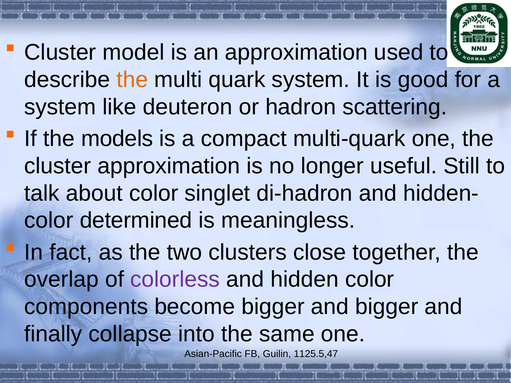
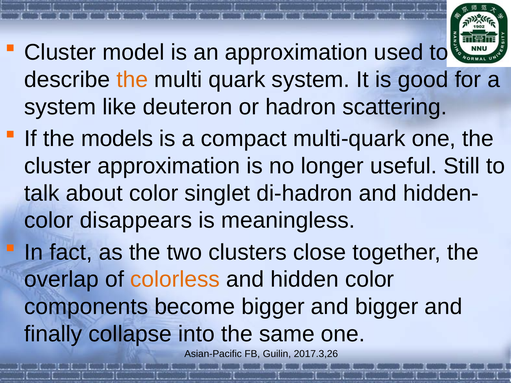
determined: determined -> disappears
colorless colour: purple -> orange
1125.5,47: 1125.5,47 -> 2017.3,26
